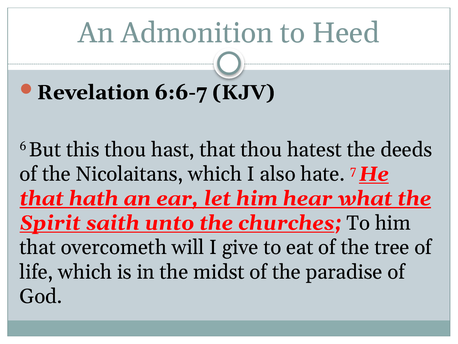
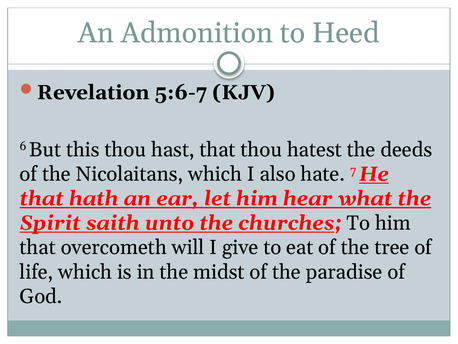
6:6-7: 6:6-7 -> 5:6-7
